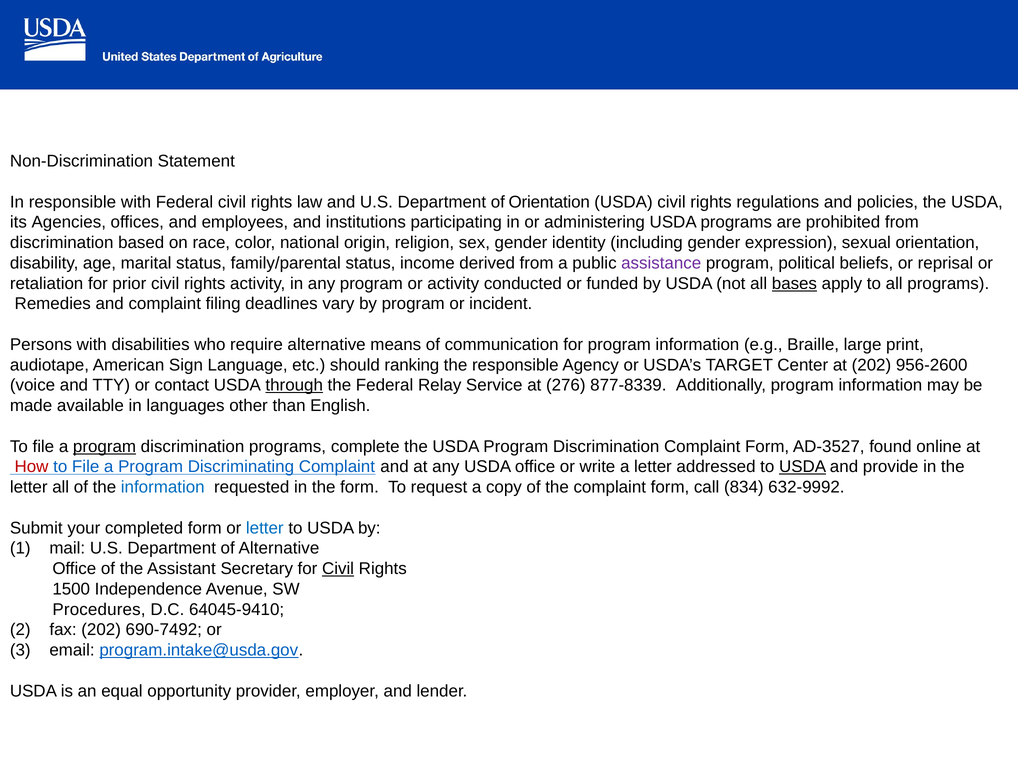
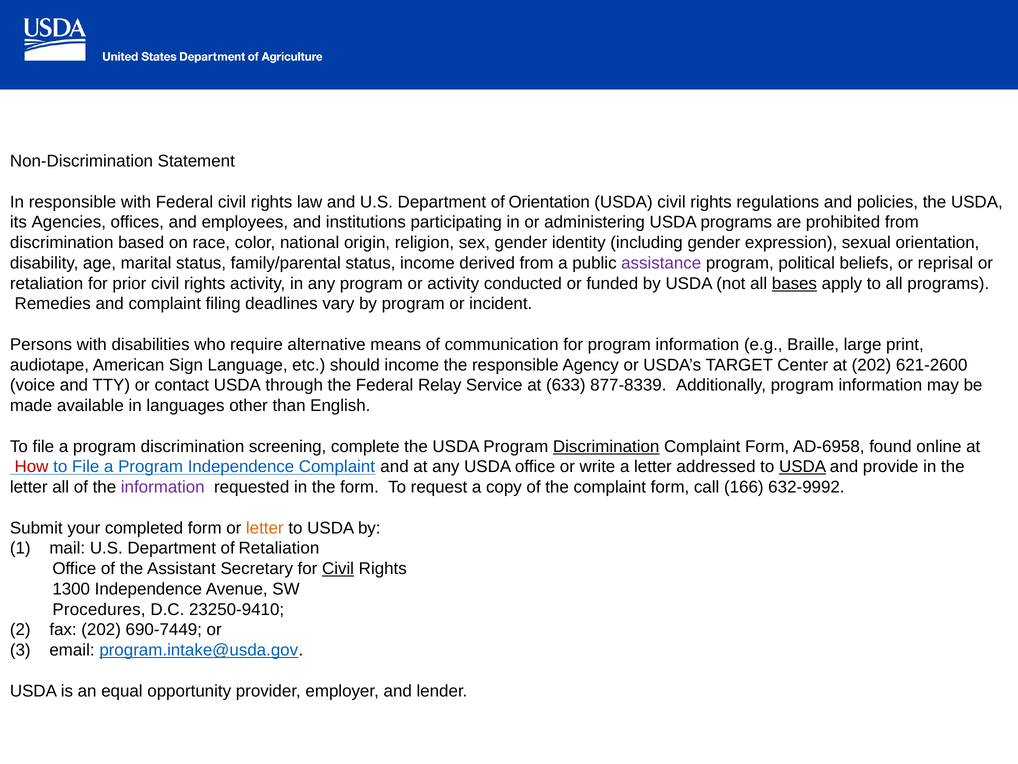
should ranking: ranking -> income
956-2600: 956-2600 -> 621-2600
through underline: present -> none
276: 276 -> 633
program at (105, 446) underline: present -> none
discrimination programs: programs -> screening
Discrimination at (606, 446) underline: none -> present
AD-3527: AD-3527 -> AD-6958
Program Discriminating: Discriminating -> Independence
information at (163, 487) colour: blue -> purple
834: 834 -> 166
letter at (265, 528) colour: blue -> orange
of Alternative: Alternative -> Retaliation
1500: 1500 -> 1300
64045-9410: 64045-9410 -> 23250-9410
690-7492: 690-7492 -> 690-7449
